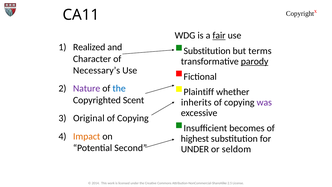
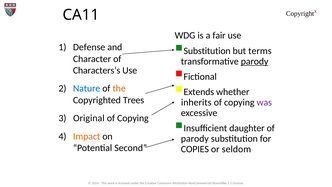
fair underline: present -> none
Realized: Realized -> Defense
Necessary’s: Necessary’s -> Characters’s
Plaintiff: Plaintiff -> Extends
Nature colour: purple -> blue
the at (119, 88) colour: blue -> orange
Scent: Scent -> Trees
becomes: becomes -> daughter
highest at (195, 139): highest -> parody
UNDER at (195, 149): UNDER -> COPIES
